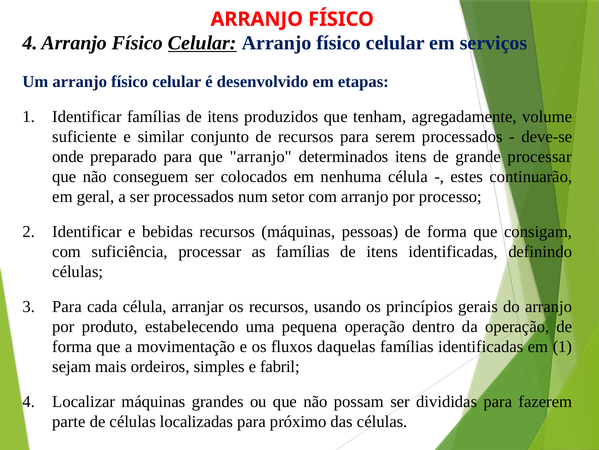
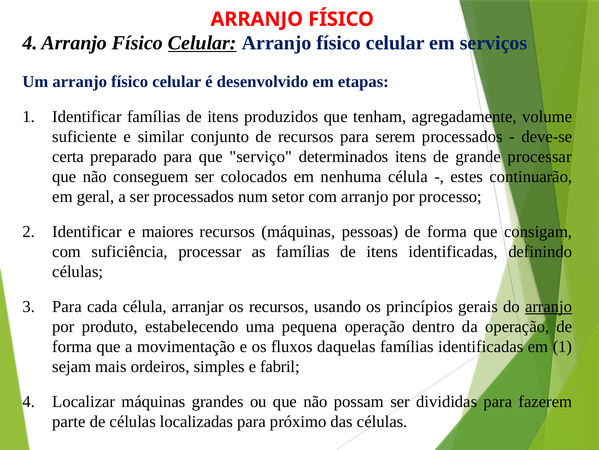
onde: onde -> certa
que arranjo: arranjo -> serviço
bebidas: bebidas -> maiores
arranjo at (549, 306) underline: none -> present
